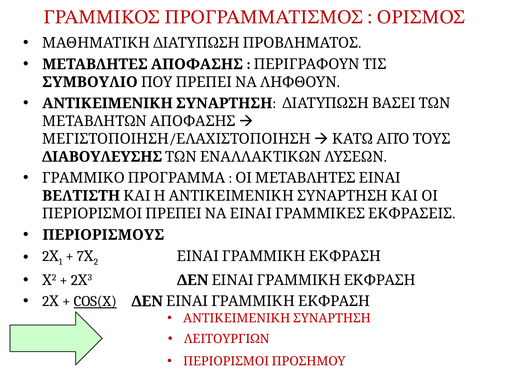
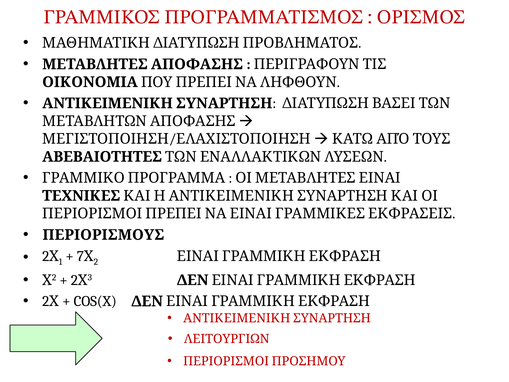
ΣΥΜΒΟΥΛΙΟ: ΣΥΜΒΟΥΛΙΟ -> ΟΙΚΟΝΟΜΙΑ
ΔΙΑΒΟΥΛΕΥΣΗΣ: ΔΙΑΒΟΥΛΕΥΣΗΣ -> ΑΒΕΒΑΙΟΤΗΤΕΣ
ΒΕΛΤΙΣΤΗ: ΒΕΛΤΙΣΤΗ -> ΤΕΧΝΙΚΕΣ
COS(X underline: present -> none
